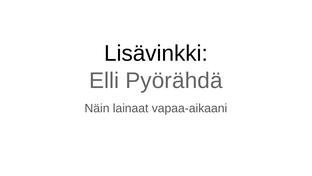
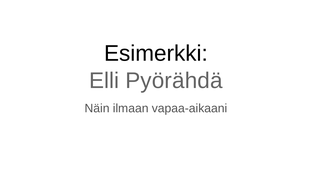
Lisävinkki: Lisävinkki -> Esimerkki
lainaat: lainaat -> ilmaan
